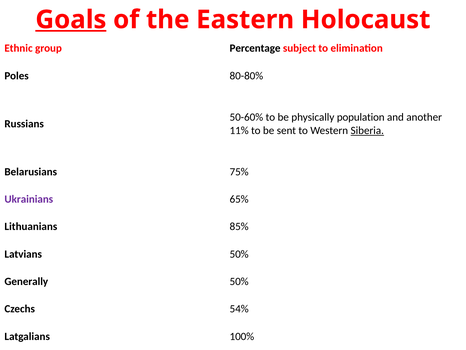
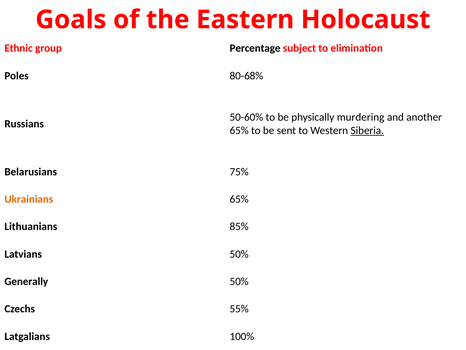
Goals underline: present -> none
80-80%: 80-80% -> 80-68%
population: population -> murdering
11% at (239, 130): 11% -> 65%
Ukrainians colour: purple -> orange
54%: 54% -> 55%
